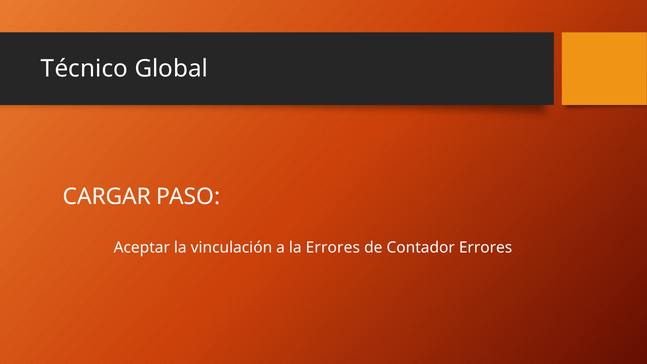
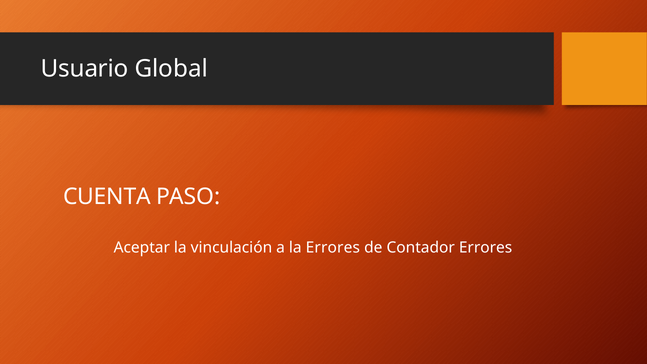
Técnico: Técnico -> Usuario
CARGAR: CARGAR -> CUENTA
